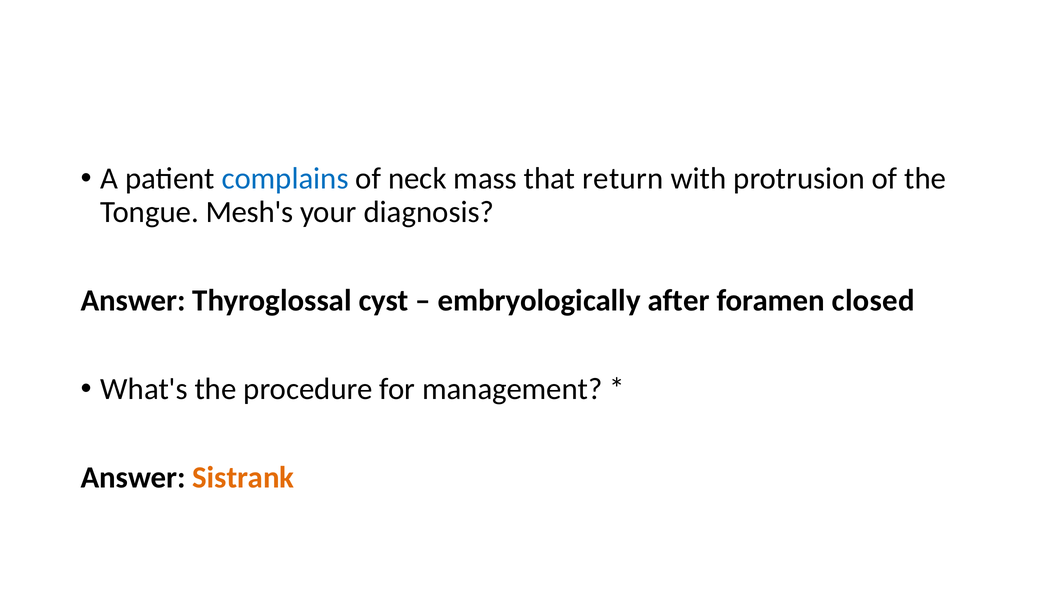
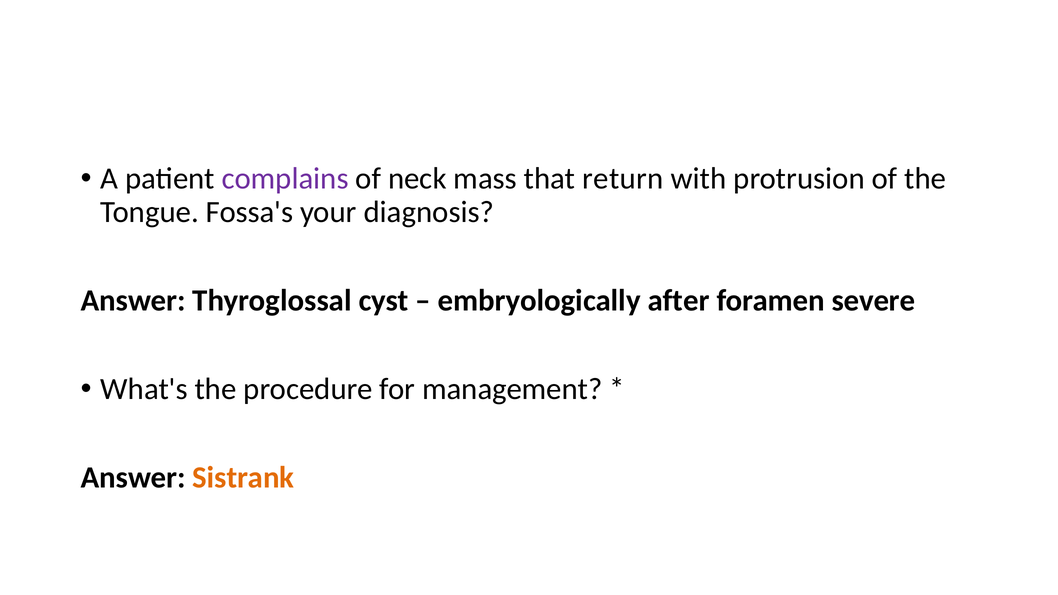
complains colour: blue -> purple
Mesh's: Mesh's -> Fossa's
closed: closed -> severe
